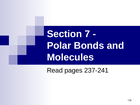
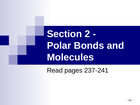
7: 7 -> 2
